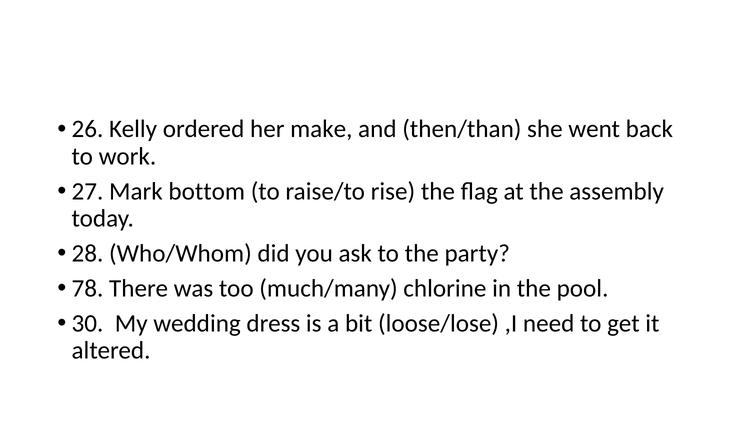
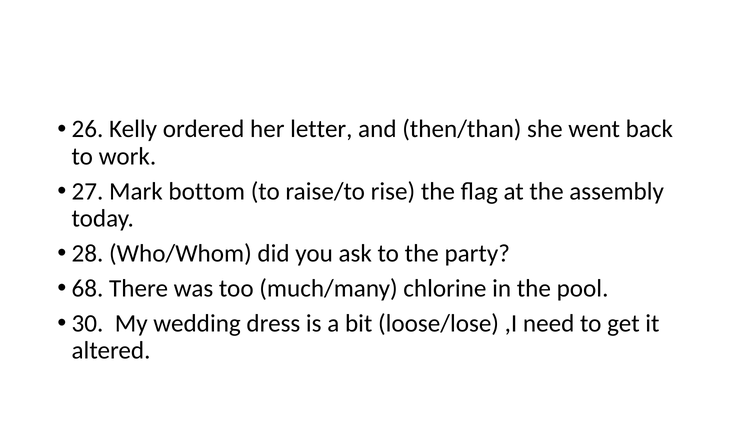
make: make -> letter
78: 78 -> 68
